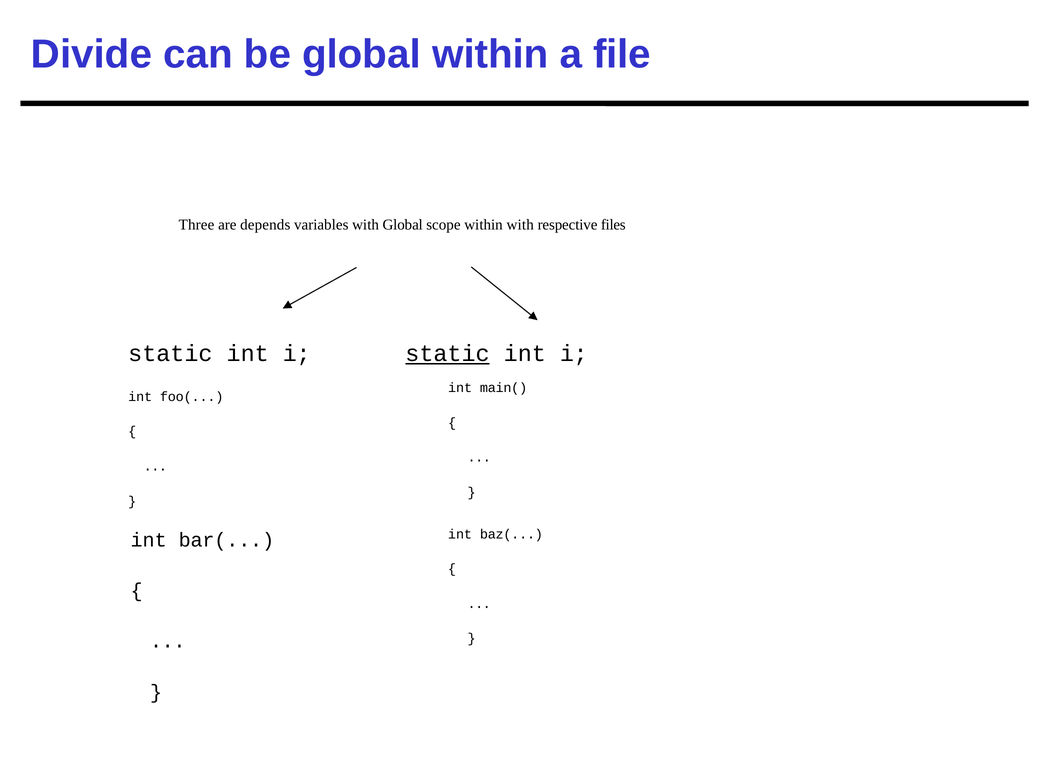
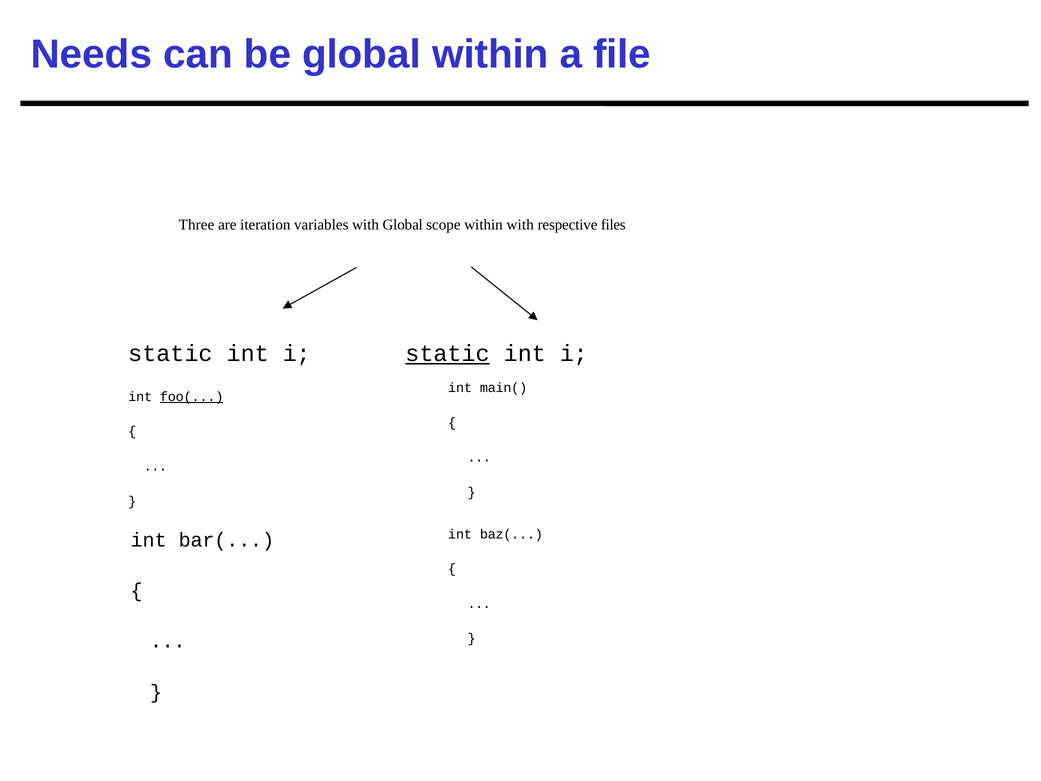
Divide: Divide -> Needs
depends: depends -> iteration
foo( underline: none -> present
